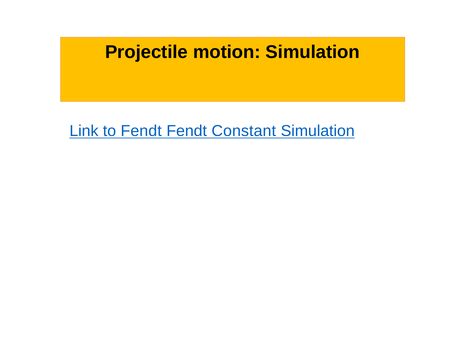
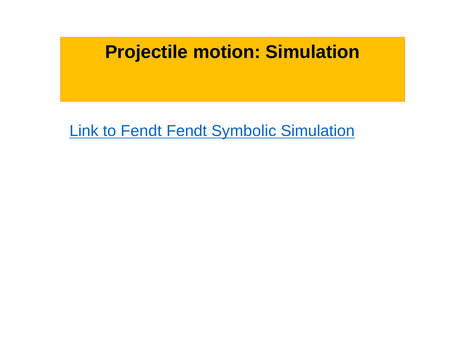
Constant: Constant -> Symbolic
